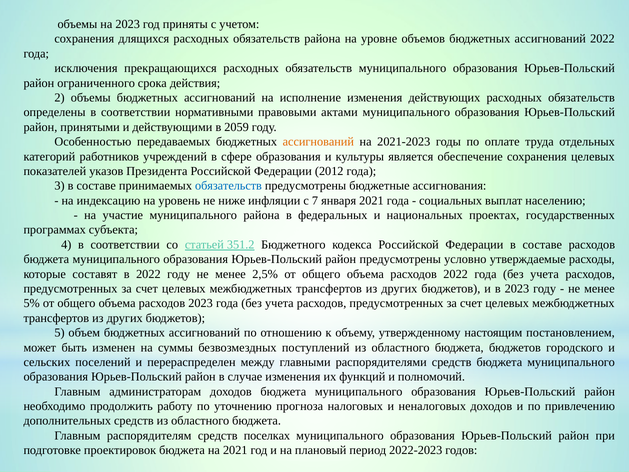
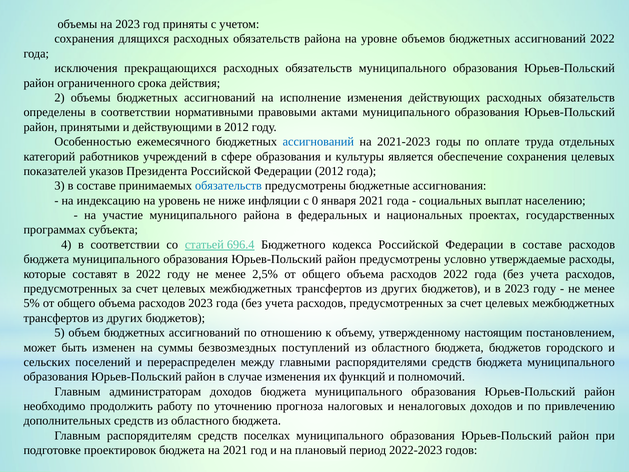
в 2059: 2059 -> 2012
передаваемых: передаваемых -> ежемесячного
ассигнований at (318, 142) colour: orange -> blue
7: 7 -> 0
351.2: 351.2 -> 696.4
